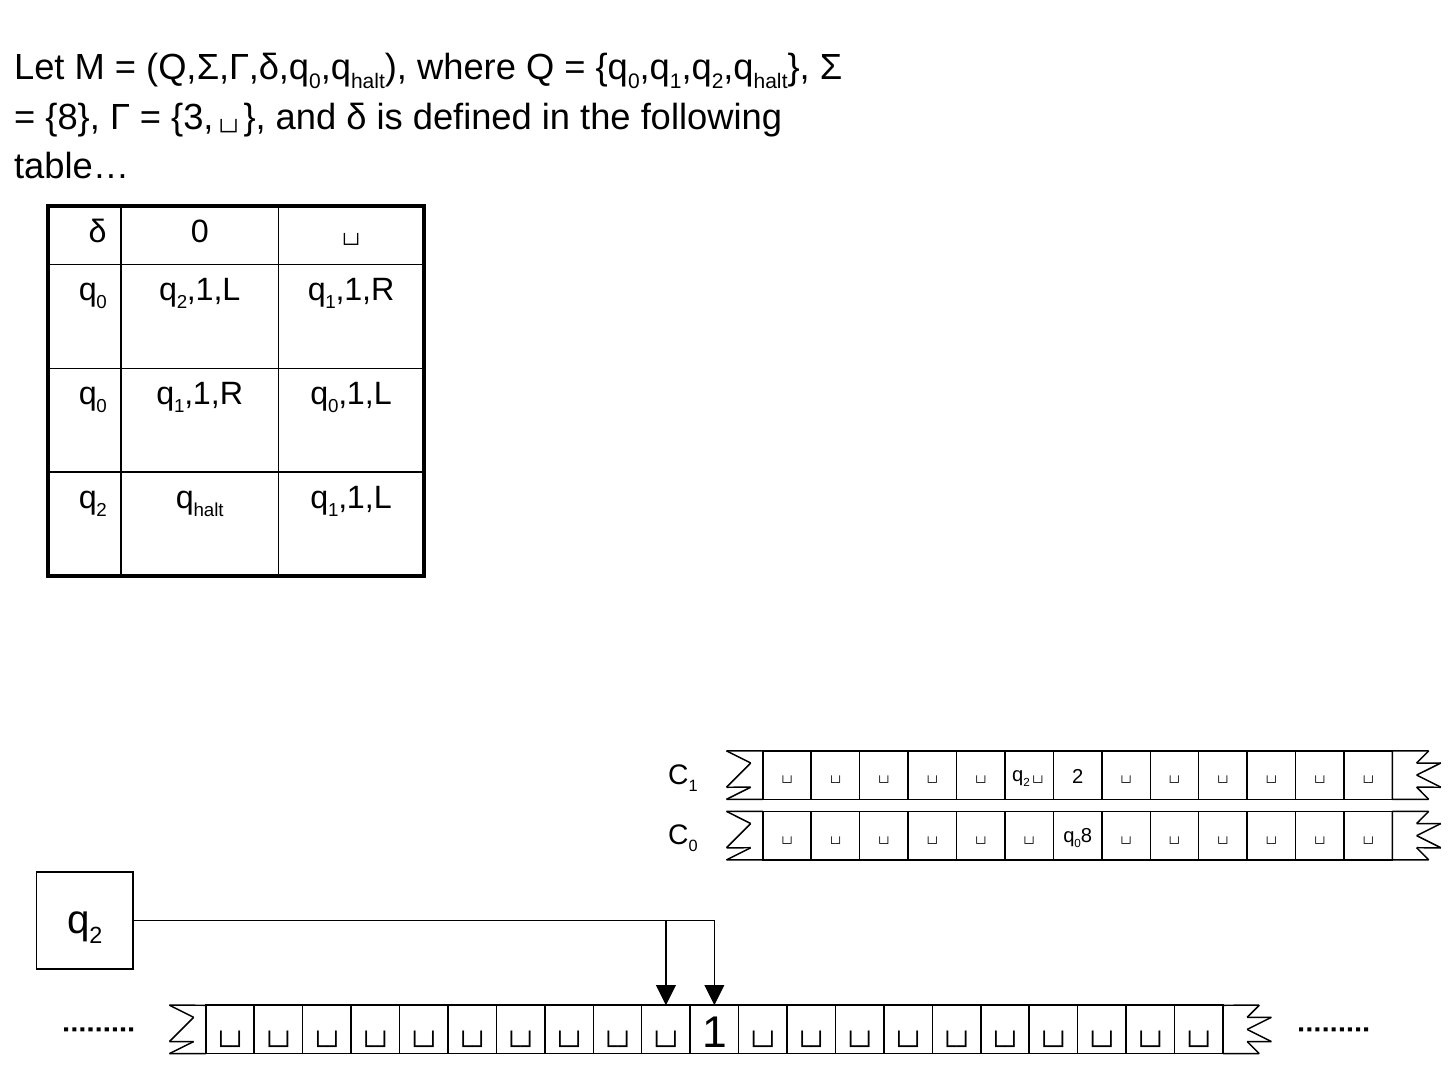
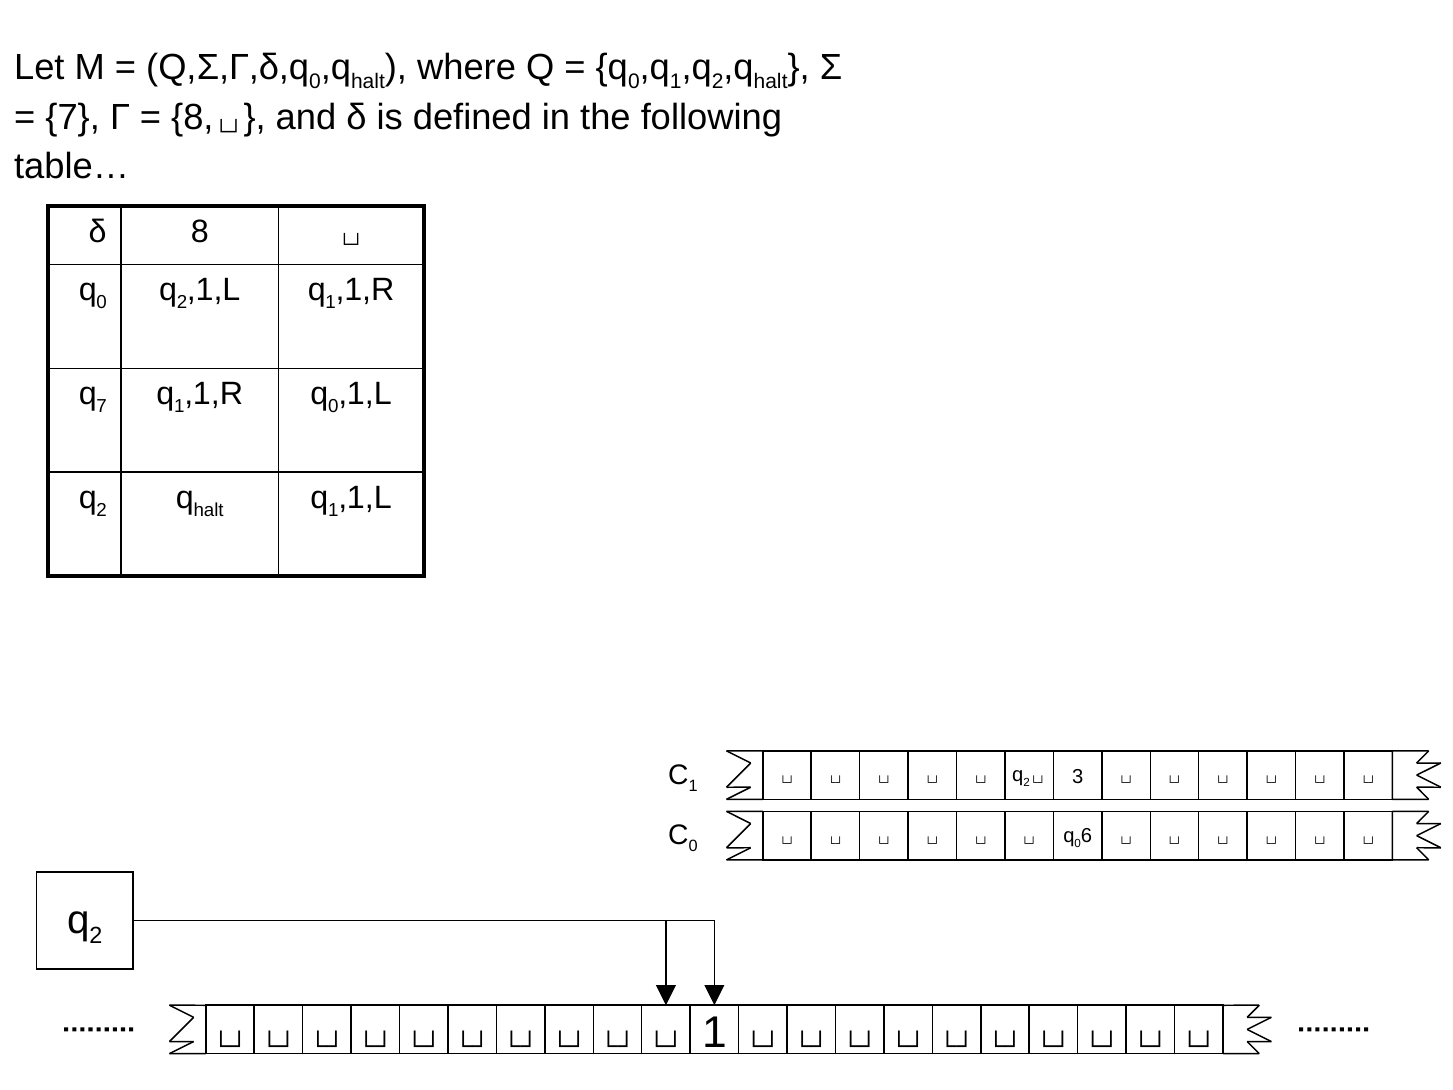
8 at (73, 117): 8 -> 7
3 at (192, 117): 3 -> 8
δ 0: 0 -> 8
0 at (102, 406): 0 -> 7
1 2: 2 -> 3
8 at (1086, 835): 8 -> 6
